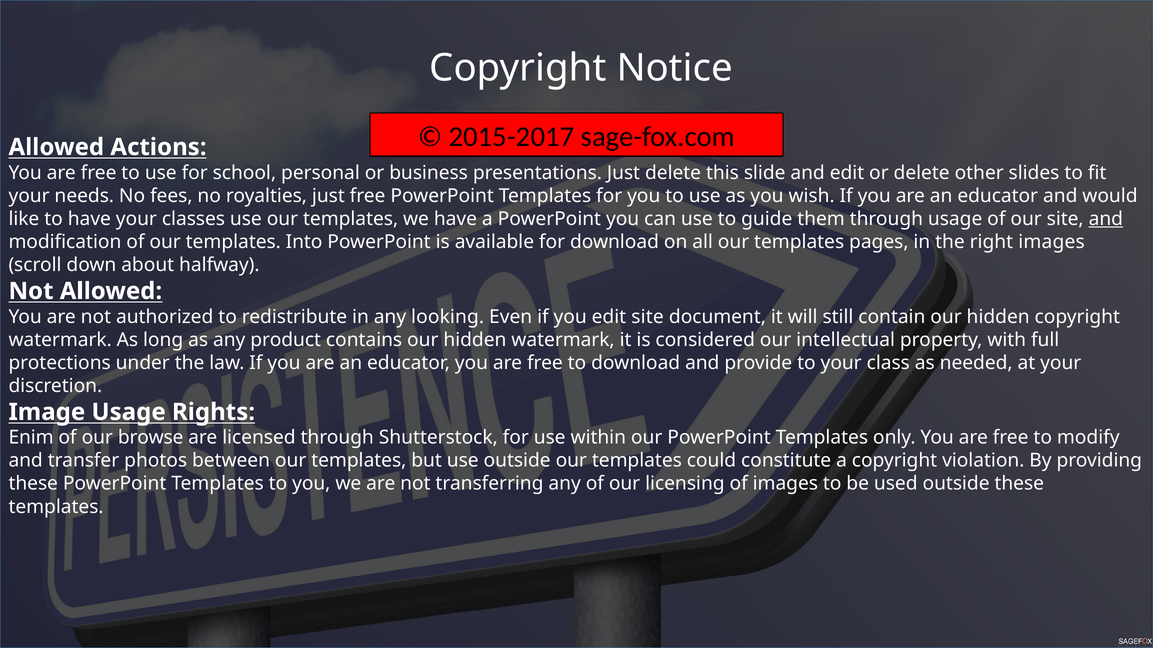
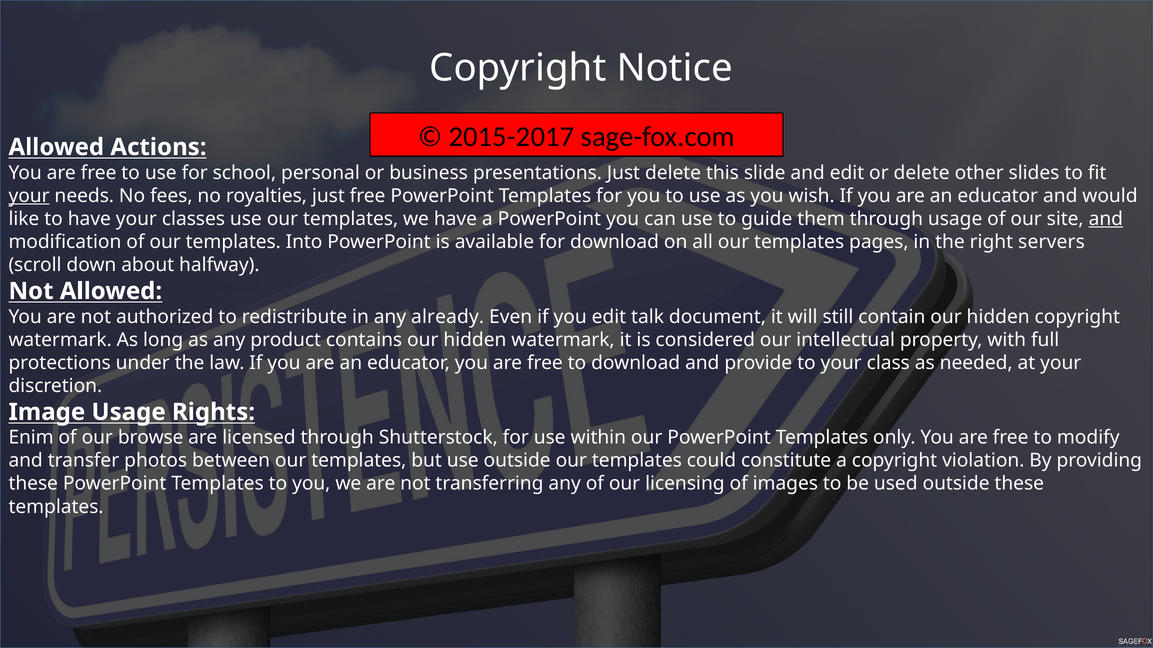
your at (29, 196) underline: none -> present
right images: images -> servers
looking: looking -> already
edit site: site -> talk
